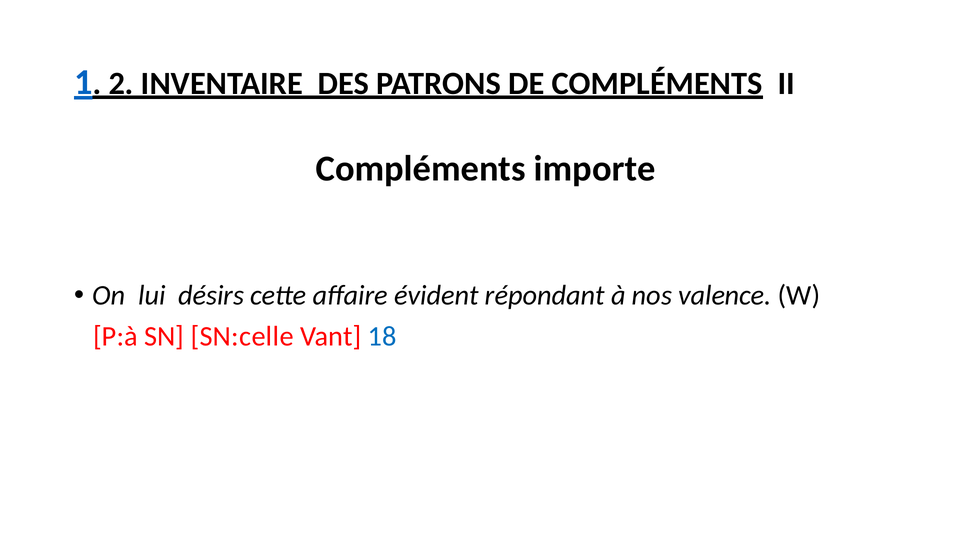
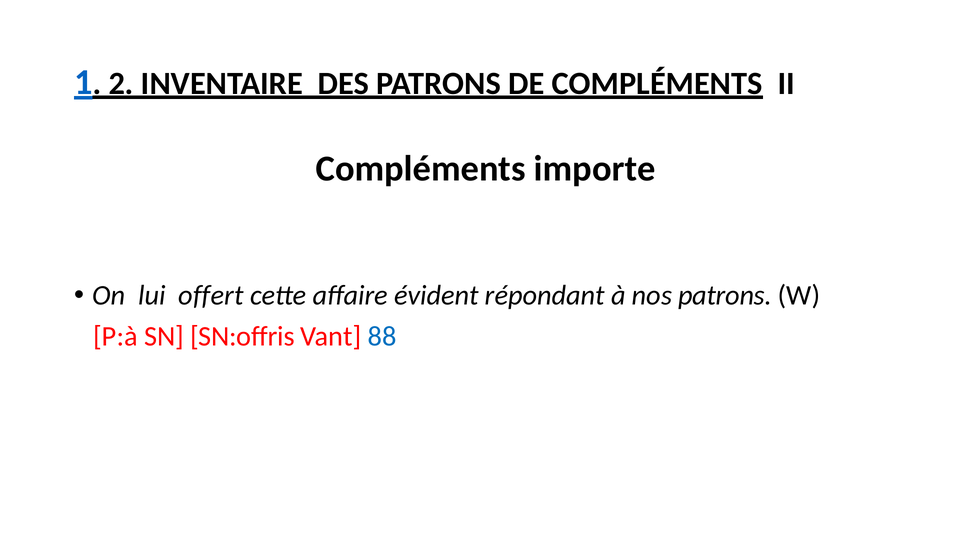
désirs: désirs -> offert
nos valence: valence -> patrons
SN:celle: SN:celle -> SN:offris
18: 18 -> 88
